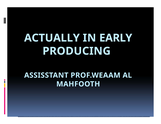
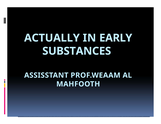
PRODUCING: PRODUCING -> SUBSTANCES
